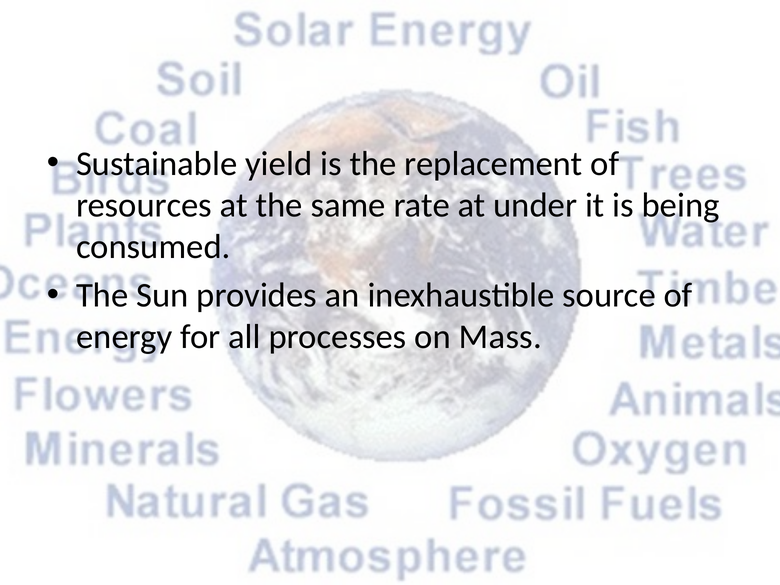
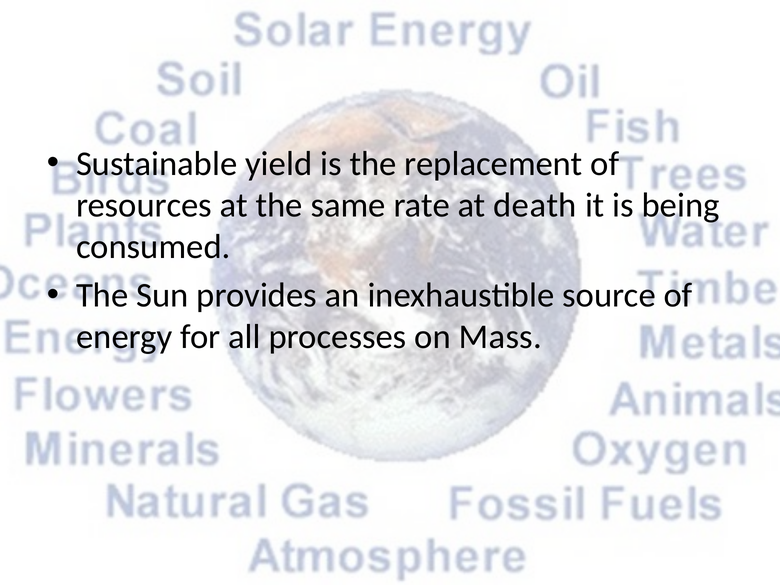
under: under -> death
